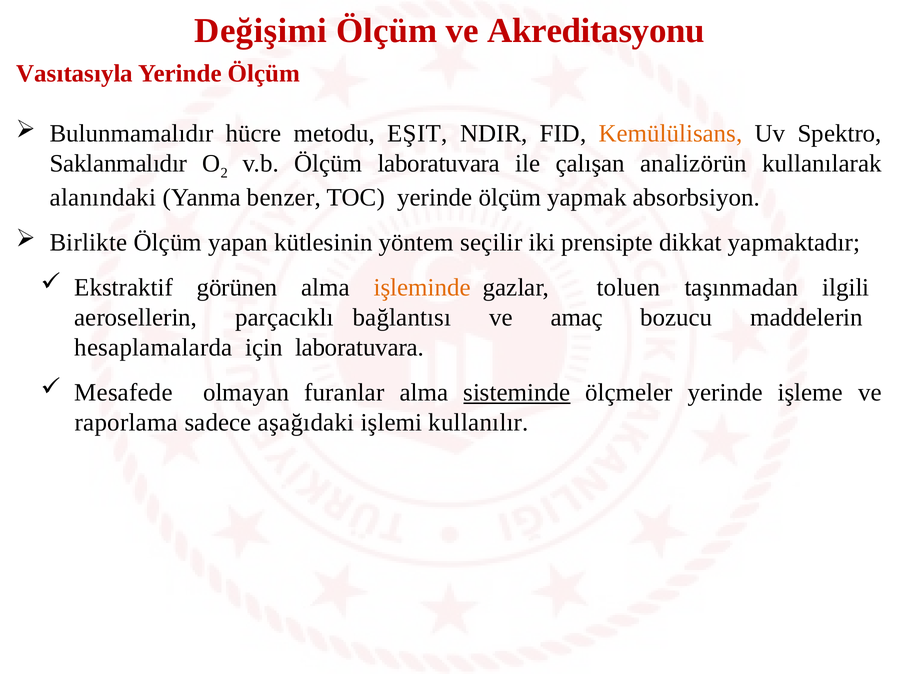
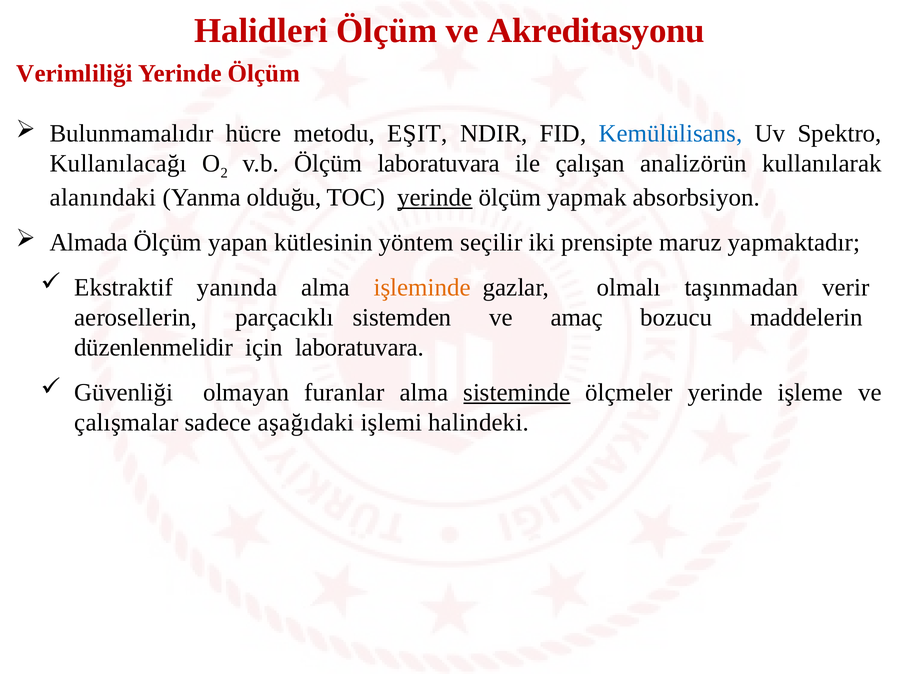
Değişimi: Değişimi -> Halidleri
Vasıtasıyla: Vasıtasıyla -> Verimliliği
Kemülülisans colour: orange -> blue
Saklanmalıdır: Saklanmalıdır -> Kullanılacağı
benzer: benzer -> olduğu
yerinde at (435, 198) underline: none -> present
Birlikte: Birlikte -> Almada
dikkat: dikkat -> maruz
görünen: görünen -> yanında
toluen: toluen -> olmalı
ilgili: ilgili -> verir
bağlantısı: bağlantısı -> sistemden
hesaplamalarda: hesaplamalarda -> düzenlenmelidir
Mesafede: Mesafede -> Güvenliği
raporlama: raporlama -> çalışmalar
kullanılır: kullanılır -> halindeki
